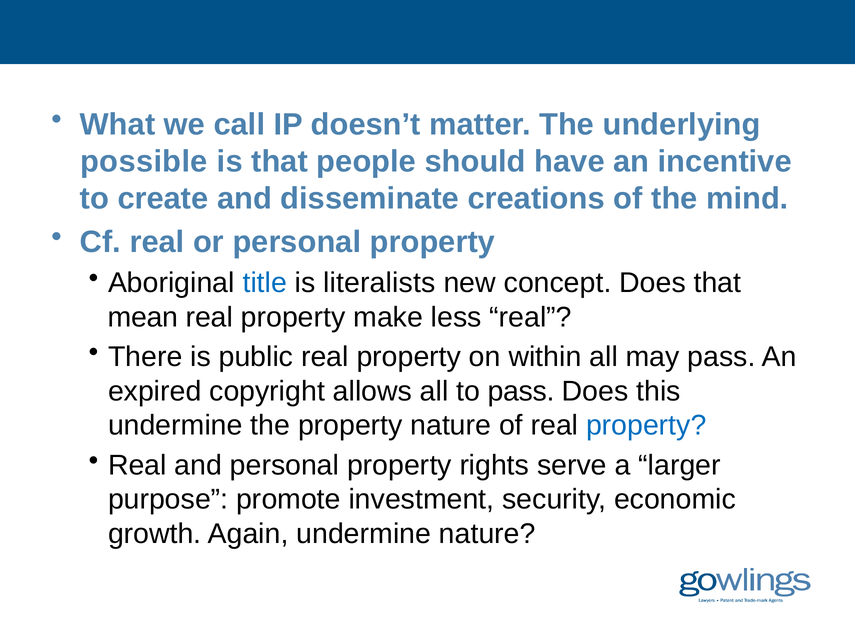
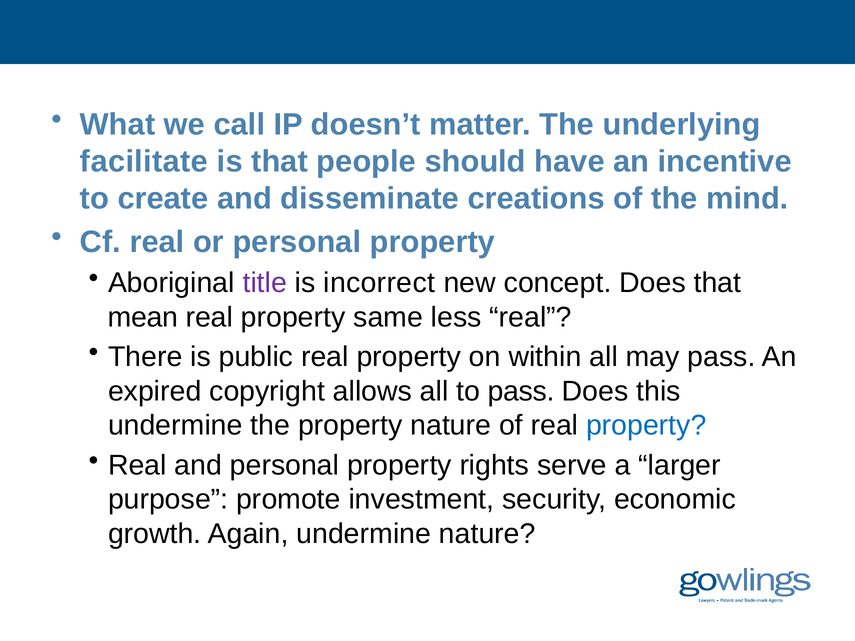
possible: possible -> facilitate
title colour: blue -> purple
literalists: literalists -> incorrect
make: make -> same
